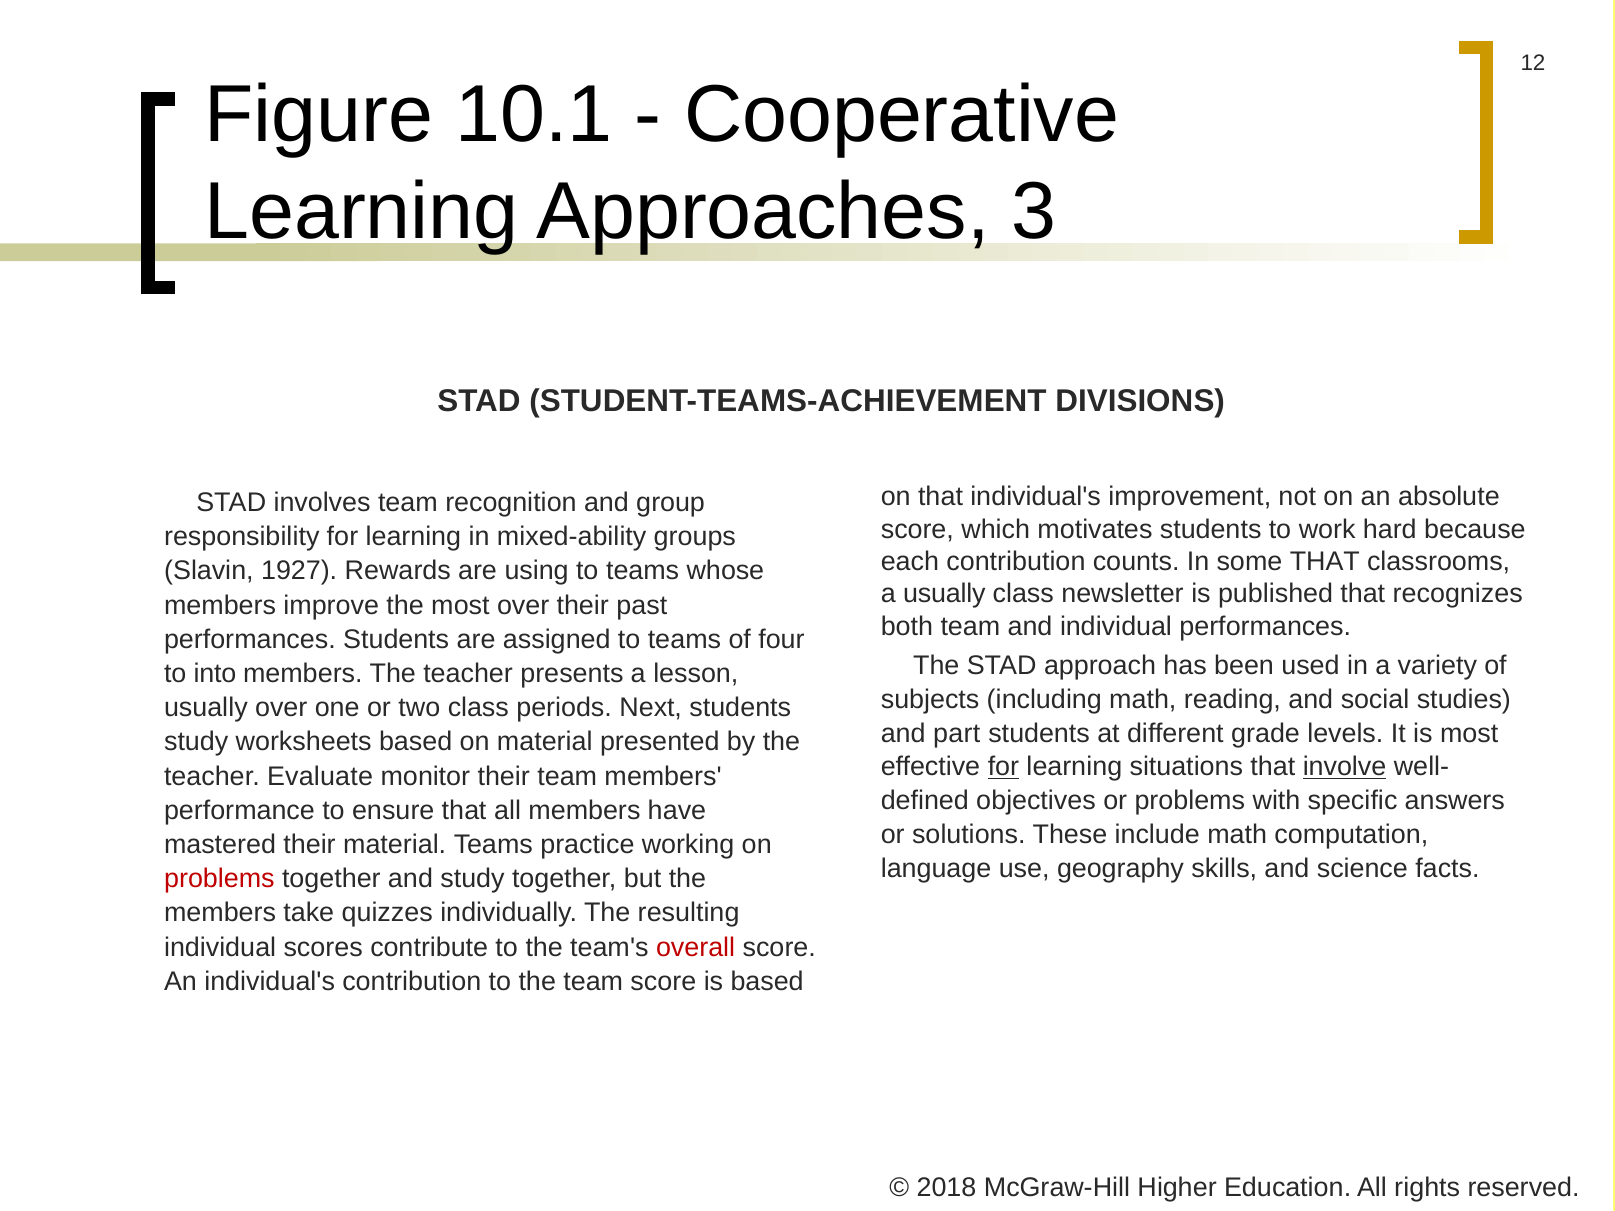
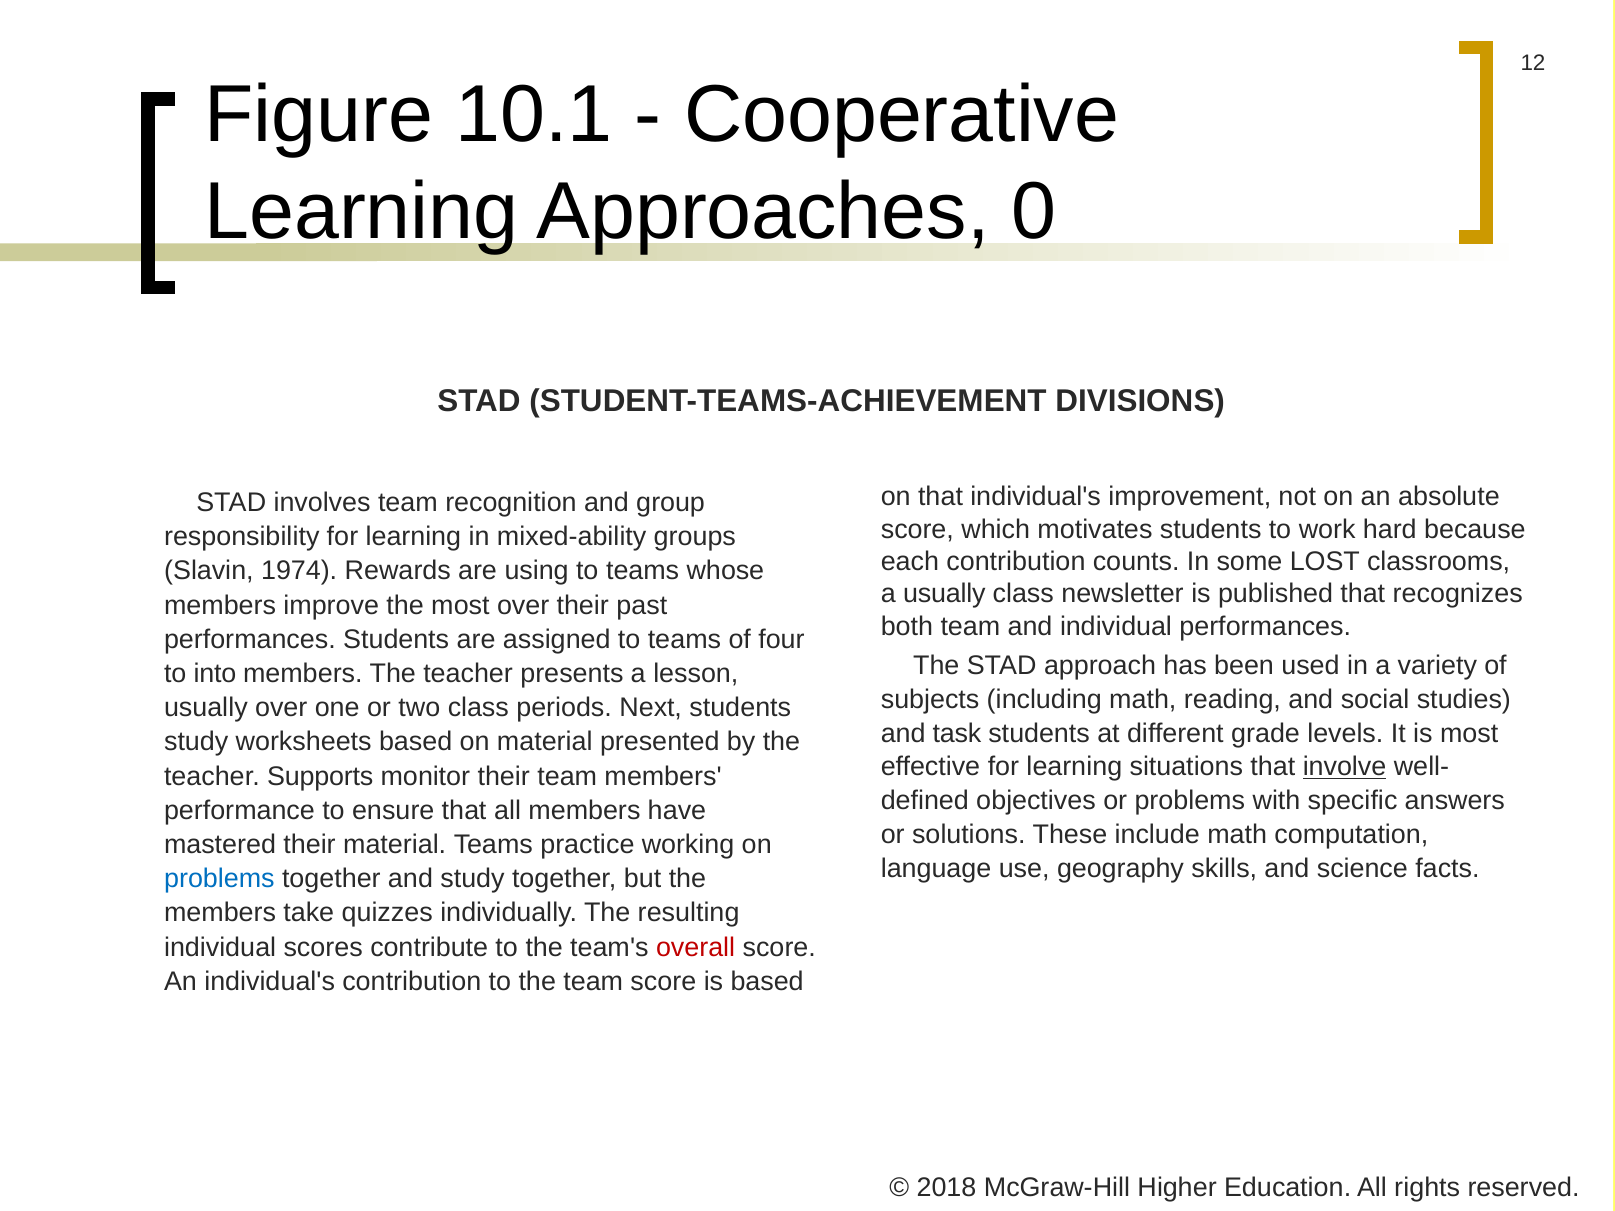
3: 3 -> 0
some THAT: THAT -> LOST
1927: 1927 -> 1974
part: part -> task
for at (1003, 767) underline: present -> none
Evaluate: Evaluate -> Supports
problems at (219, 879) colour: red -> blue
